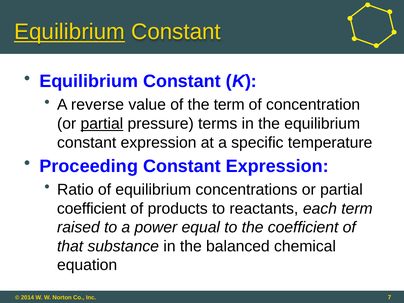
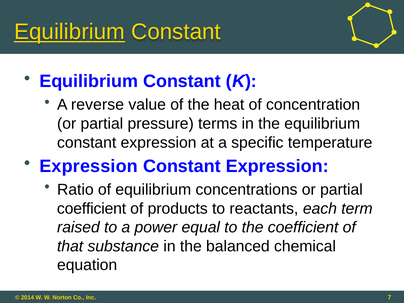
the term: term -> heat
partial at (102, 124) underline: present -> none
Proceeding at (89, 166): Proceeding -> Expression
